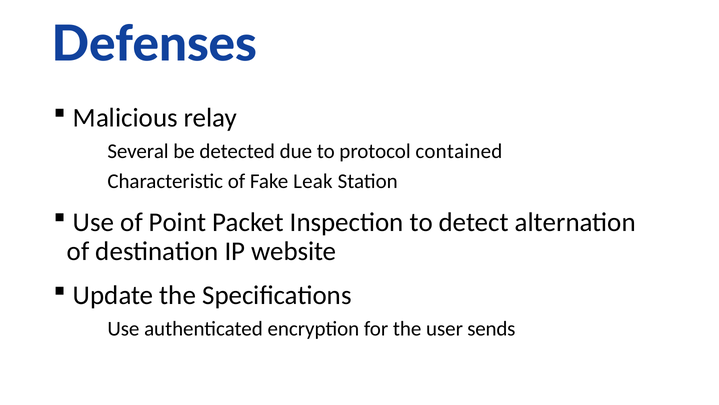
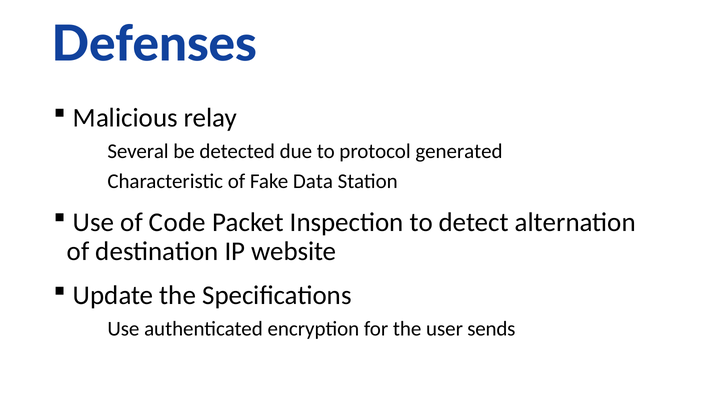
contained: contained -> generated
Leak: Leak -> Data
Point: Point -> Code
